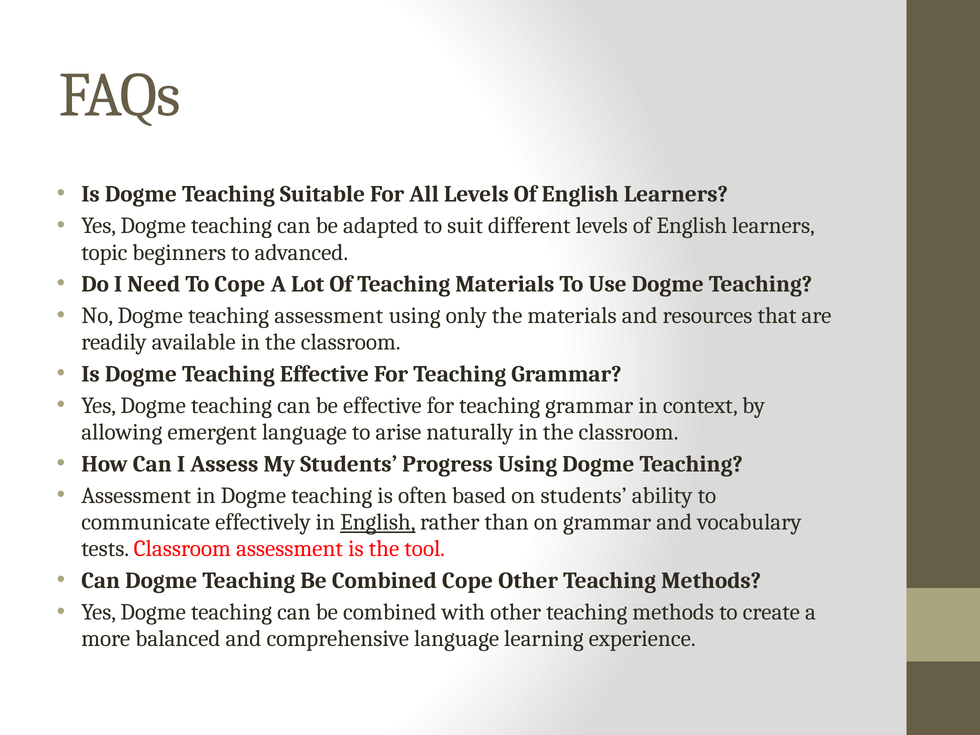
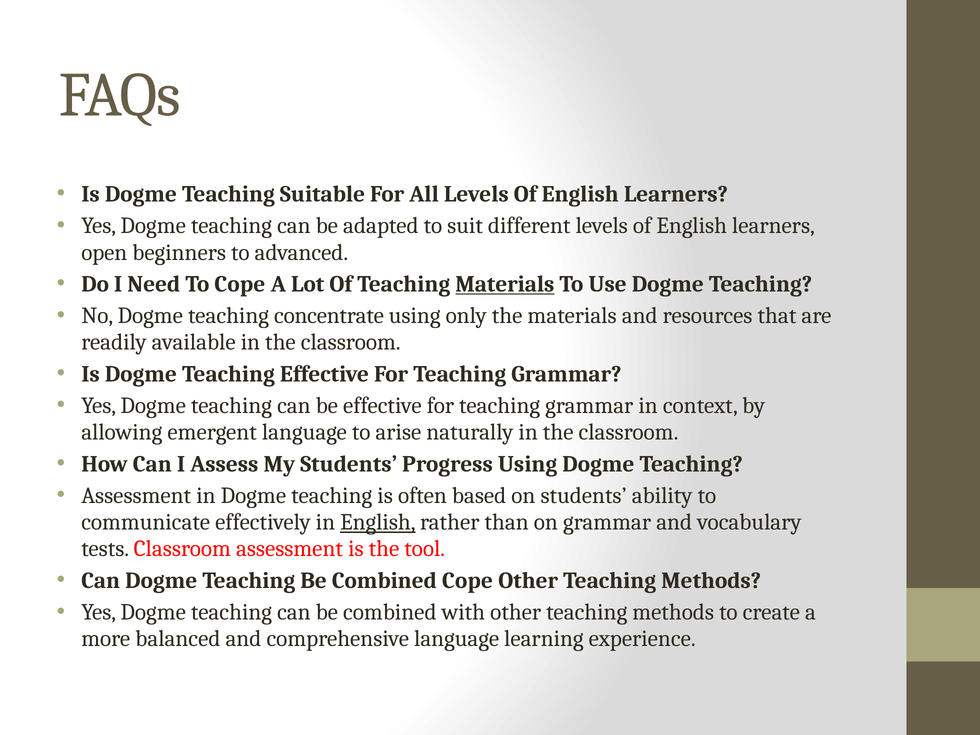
topic: topic -> open
Materials at (505, 284) underline: none -> present
teaching assessment: assessment -> concentrate
